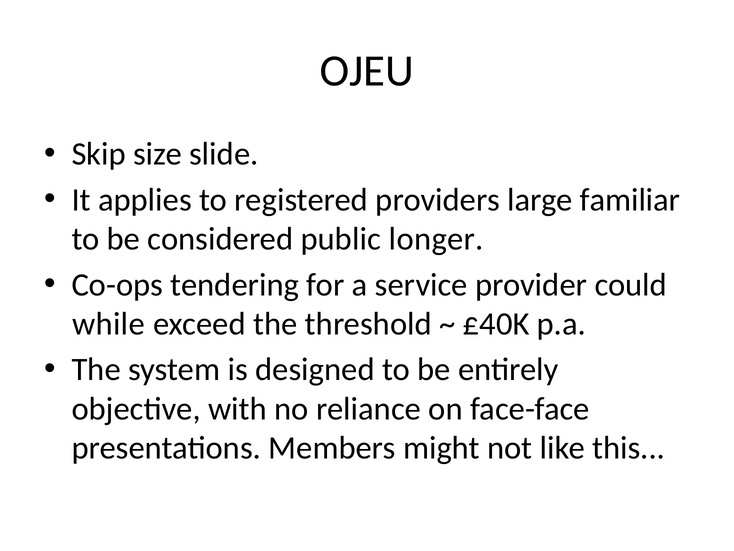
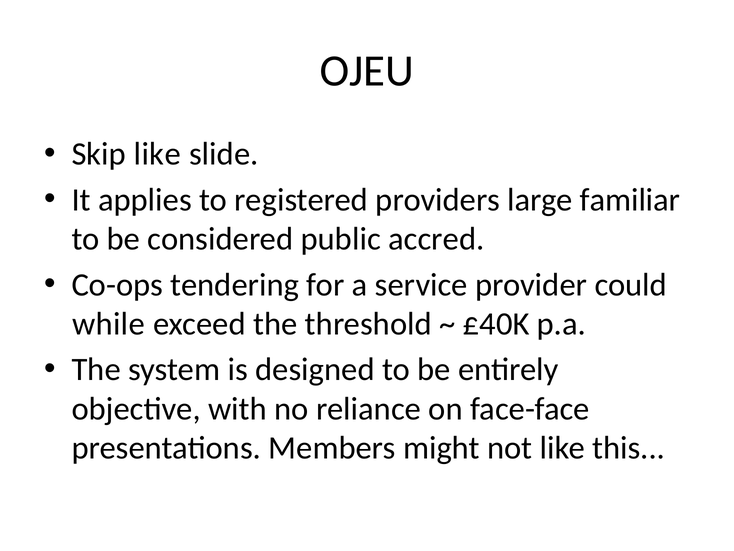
Skip size: size -> like
longer: longer -> accred
